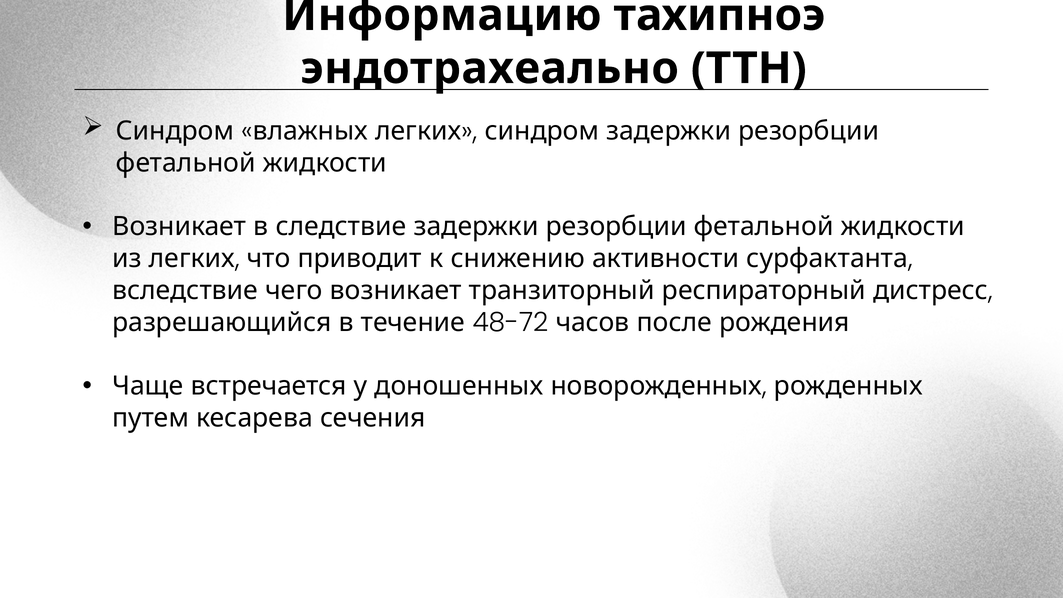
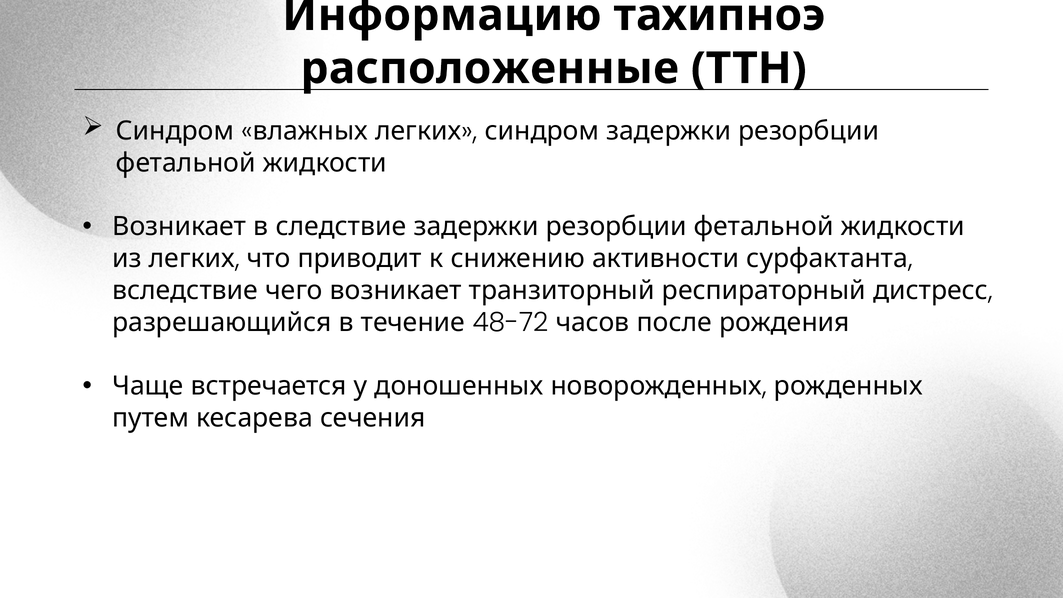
эндотрахеально: эндотрахеально -> расположенные
